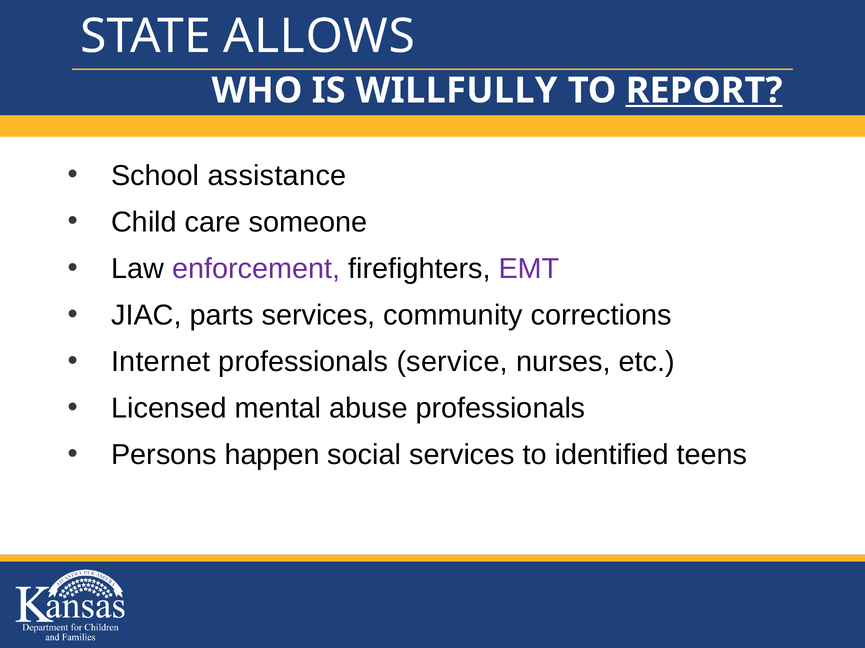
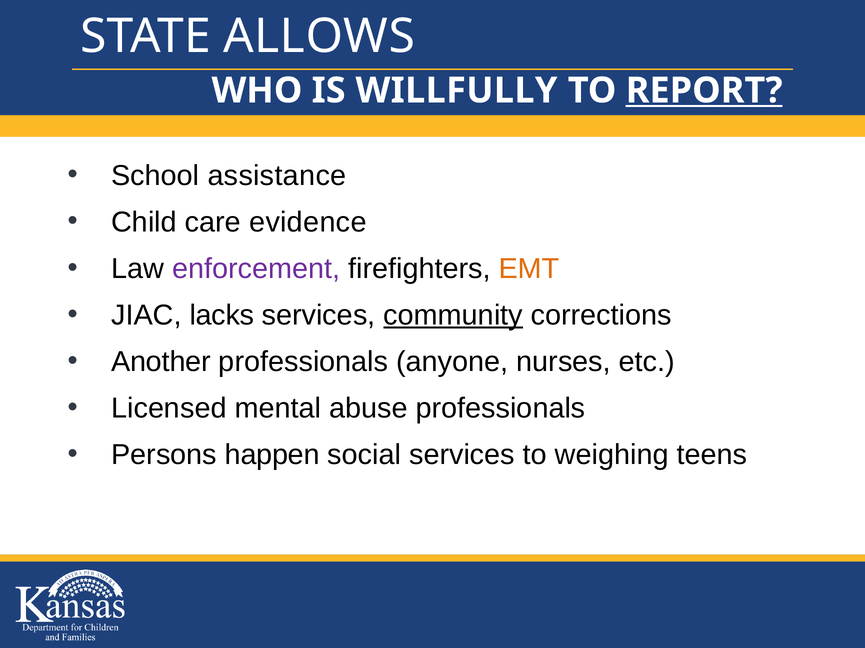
someone: someone -> evidence
EMT colour: purple -> orange
parts: parts -> lacks
community underline: none -> present
Internet: Internet -> Another
service: service -> anyone
identified: identified -> weighing
